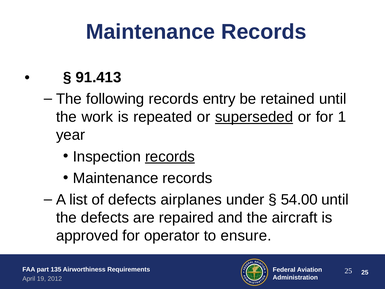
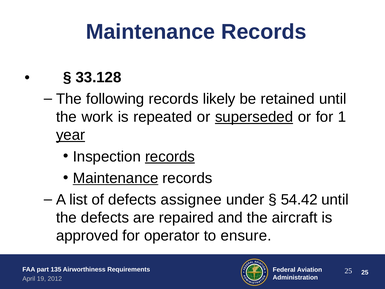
91.413: 91.413 -> 33.128
entry: entry -> likely
year underline: none -> present
Maintenance at (116, 178) underline: none -> present
airplanes: airplanes -> assignee
54.00: 54.00 -> 54.42
